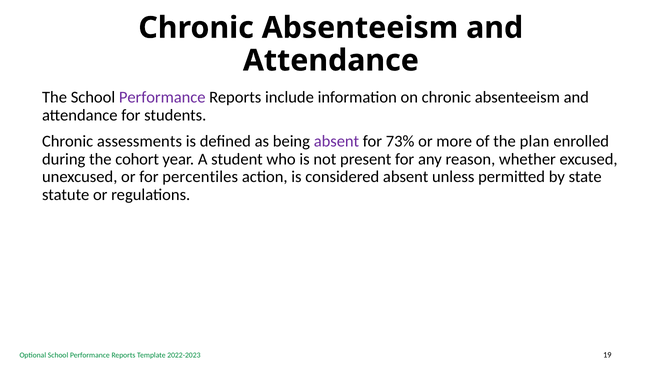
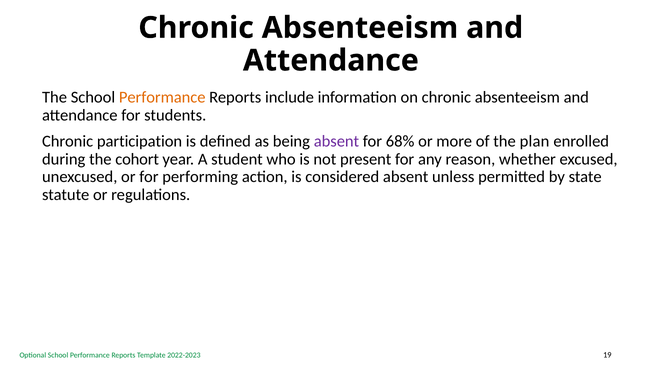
Performance at (162, 97) colour: purple -> orange
assessments: assessments -> participation
73%: 73% -> 68%
percentiles: percentiles -> performing
